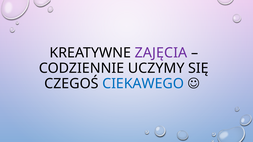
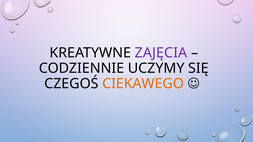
CIEKAWEGO colour: blue -> orange
